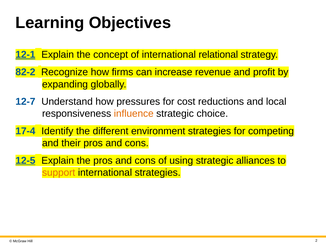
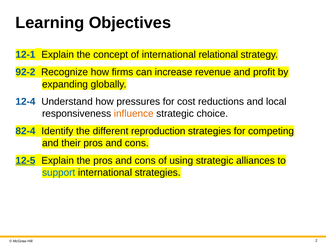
12-1 underline: present -> none
82-2: 82-2 -> 92-2
12-7: 12-7 -> 12-4
17-4: 17-4 -> 82-4
environment: environment -> reproduction
support colour: orange -> blue
